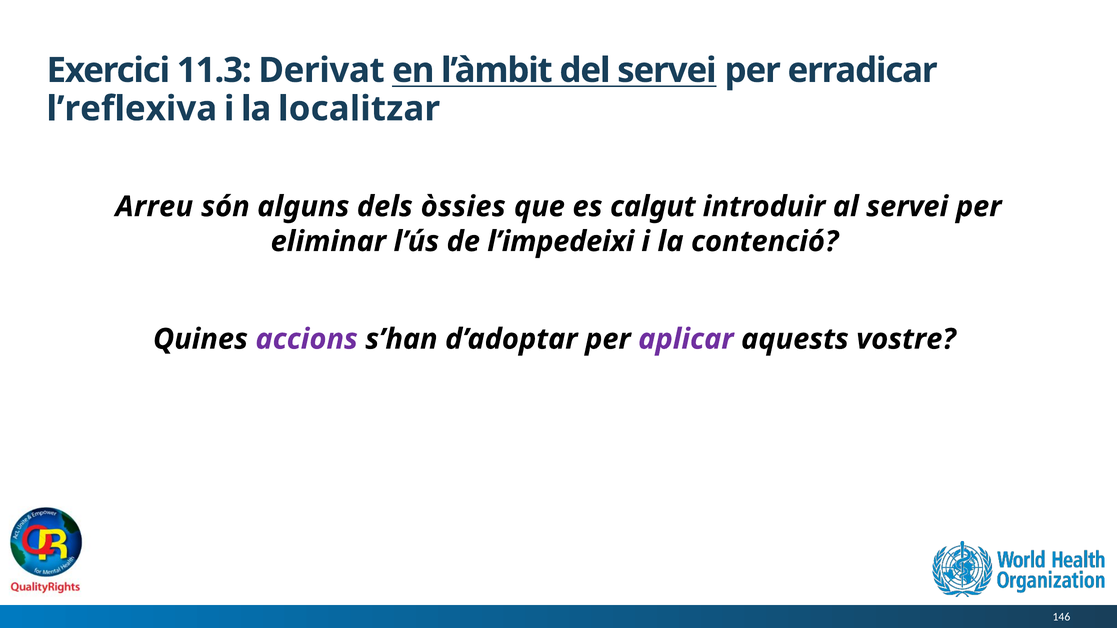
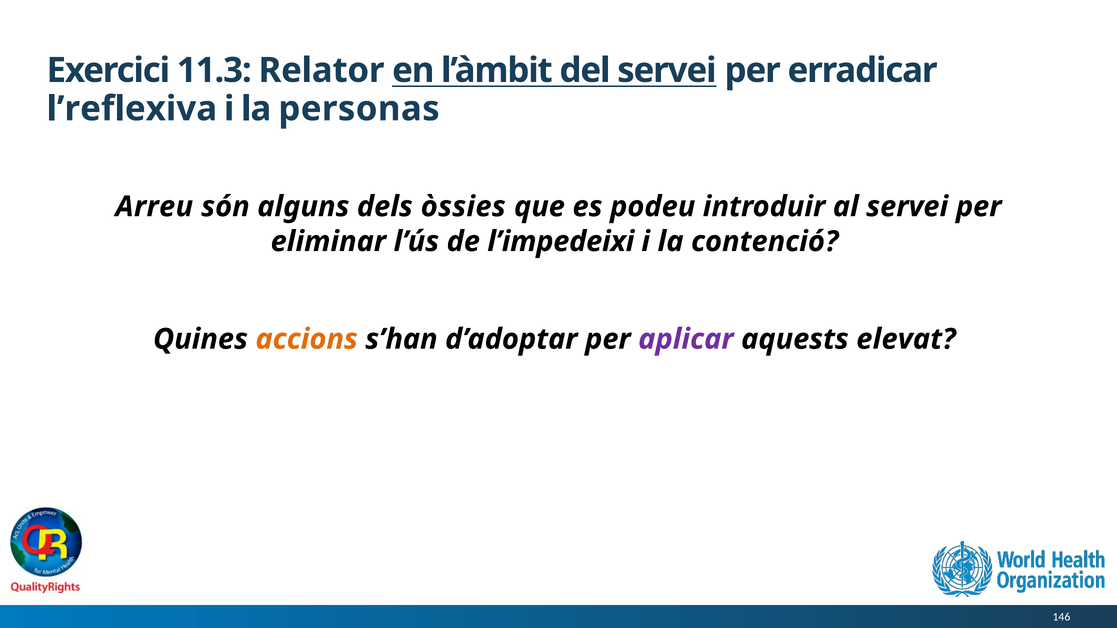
Derivat: Derivat -> Relator
localitzar: localitzar -> personas
calgut: calgut -> podeu
accions colour: purple -> orange
vostre: vostre -> elevat
